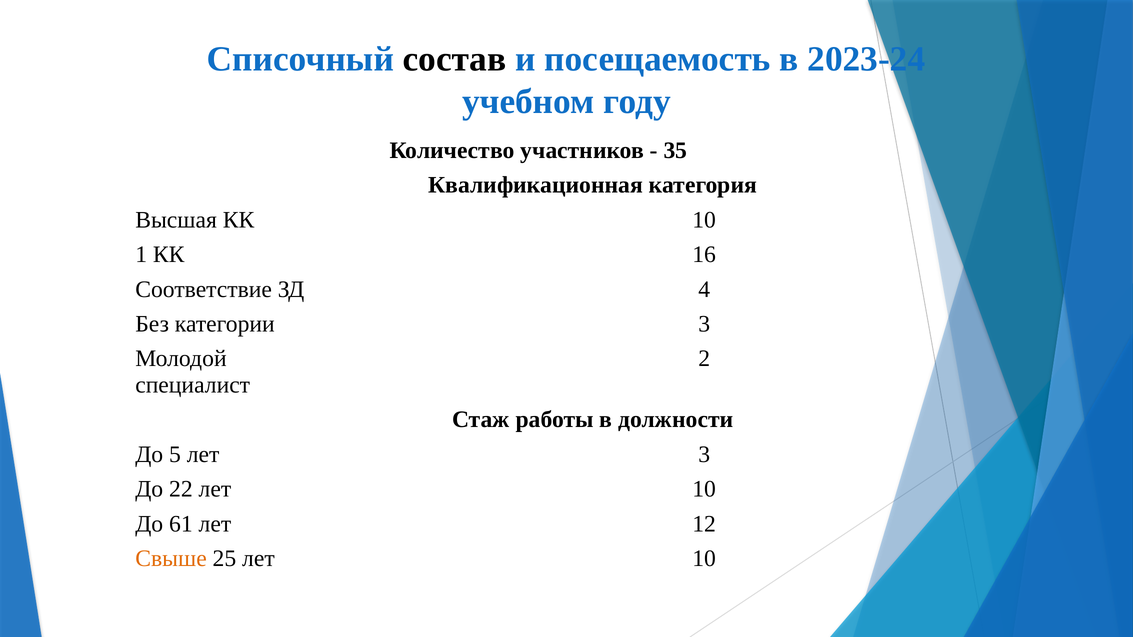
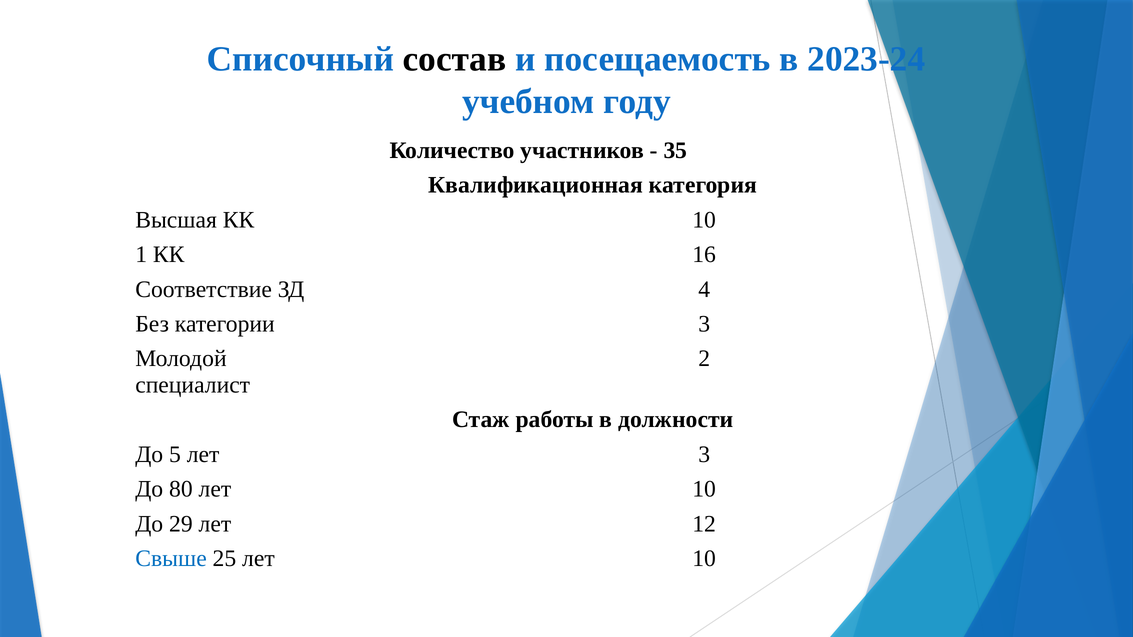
22: 22 -> 80
61: 61 -> 29
Свыше colour: orange -> blue
